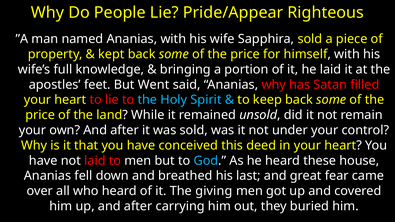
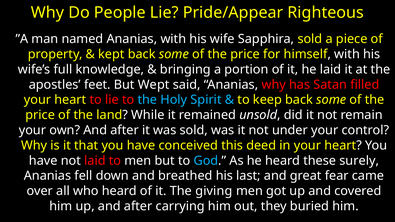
Went: Went -> Wept
house: house -> surely
